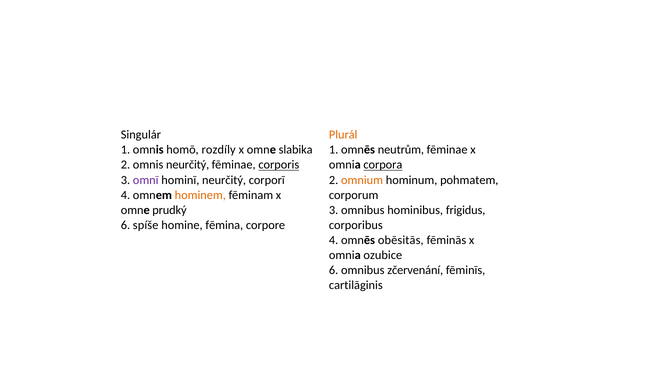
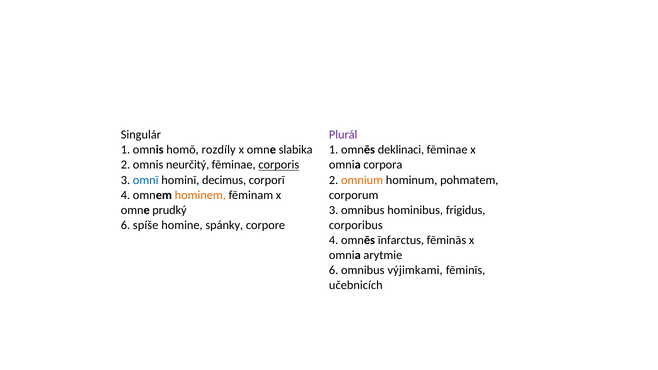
Plurál colour: orange -> purple
neutrům: neutrům -> deklinaci
corpora underline: present -> none
omnī colour: purple -> blue
hominī neurčitý: neurčitý -> decimus
fēmina: fēmina -> spánky
obēsitās: obēsitās -> īnfarctus
ozubice: ozubice -> arytmie
zčervenání: zčervenání -> výjimkami
cartilāginis: cartilāginis -> učebnicích
